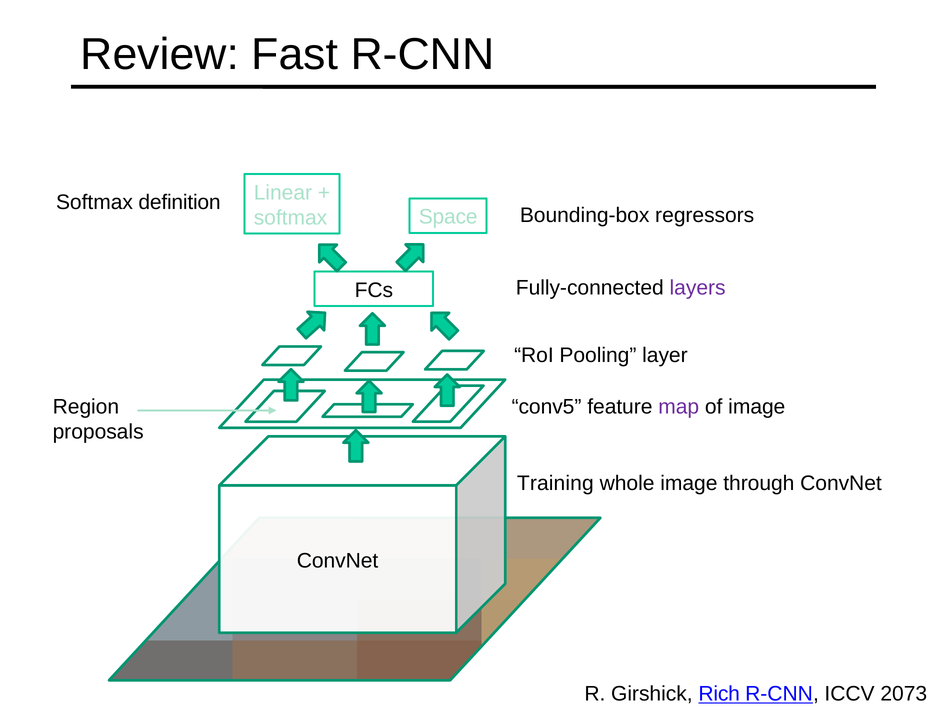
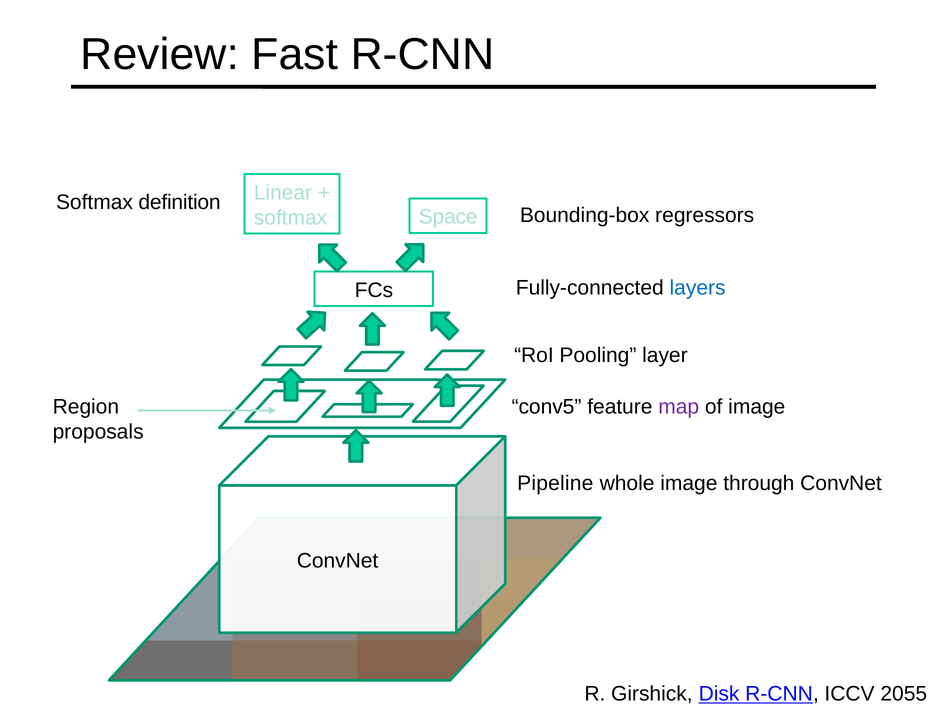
layers colour: purple -> blue
Training: Training -> Pipeline
Rich: Rich -> Disk
2073: 2073 -> 2055
